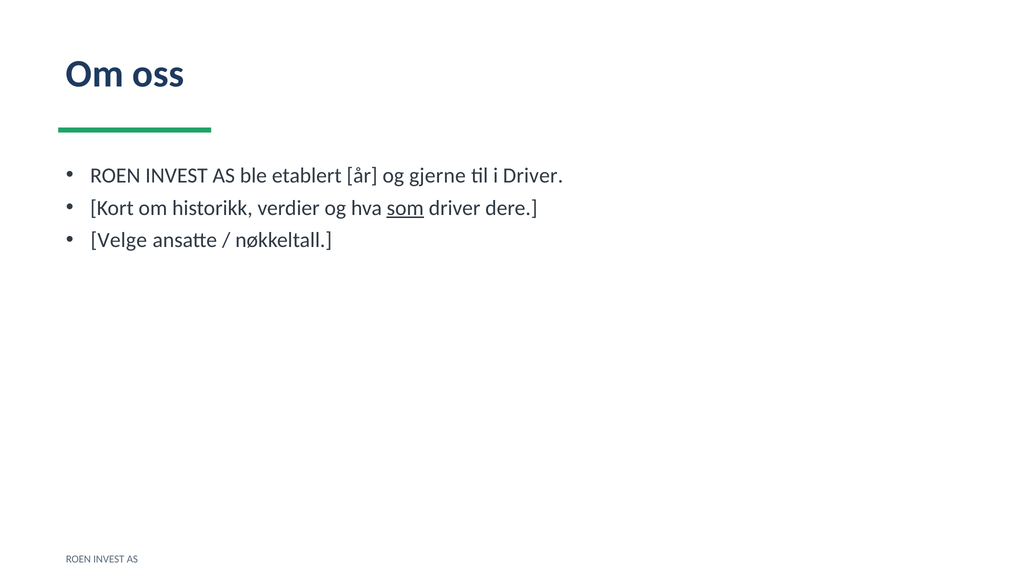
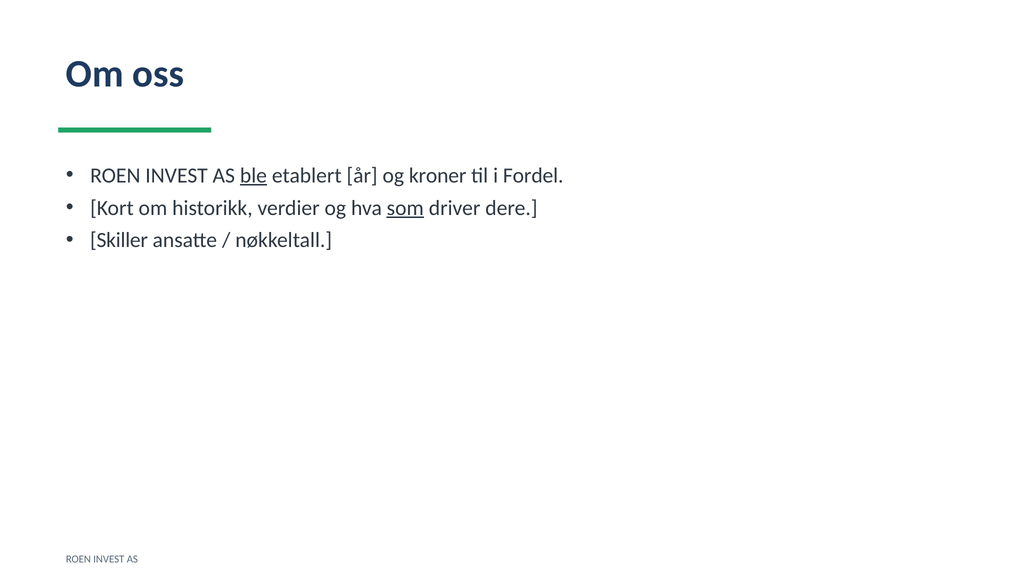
ble underline: none -> present
gjerne: gjerne -> kroner
i Driver: Driver -> Fordel
Velge: Velge -> Skiller
